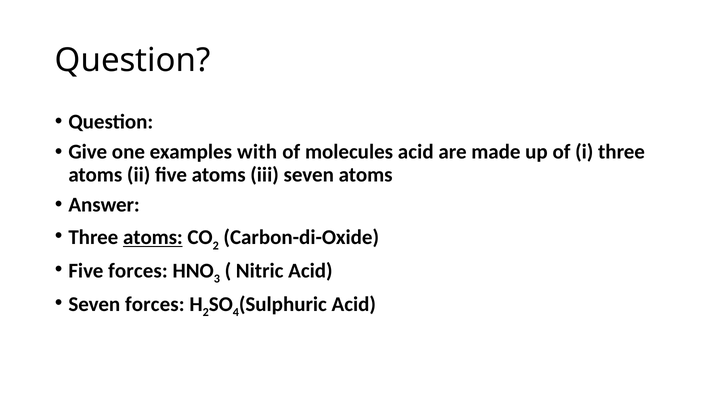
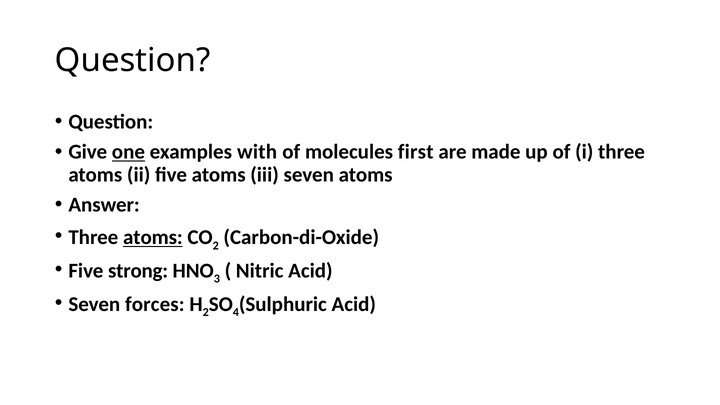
one underline: none -> present
molecules acid: acid -> first
Five forces: forces -> strong
